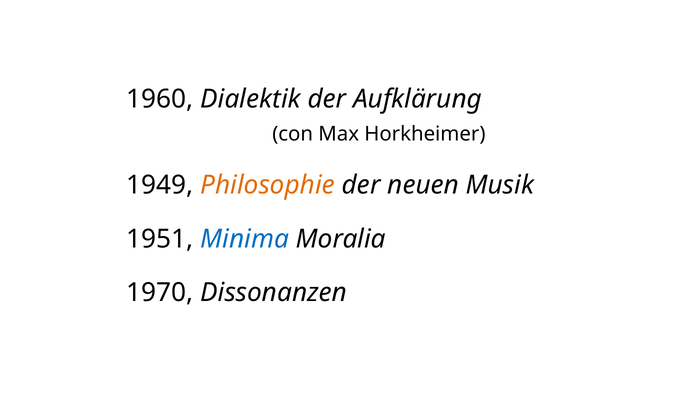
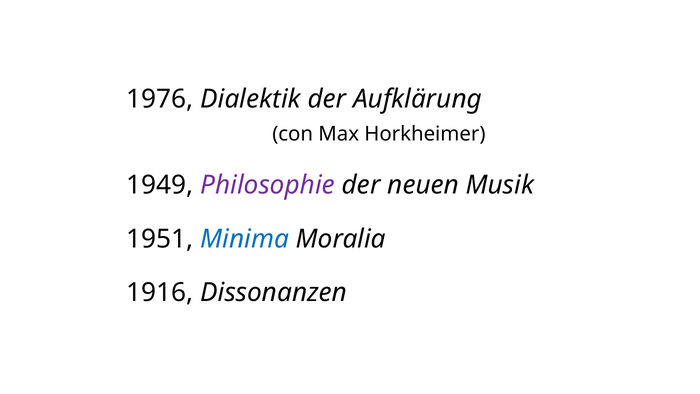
1960: 1960 -> 1976
Philosophie colour: orange -> purple
1970: 1970 -> 1916
